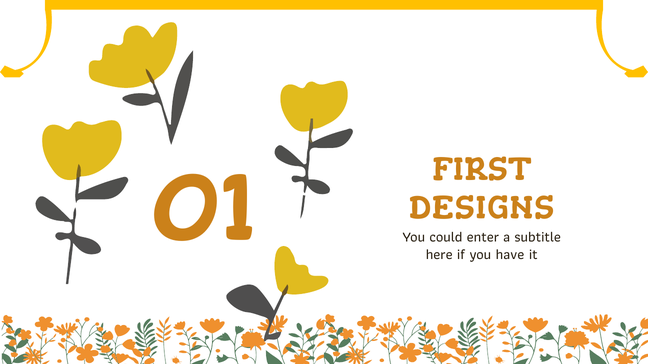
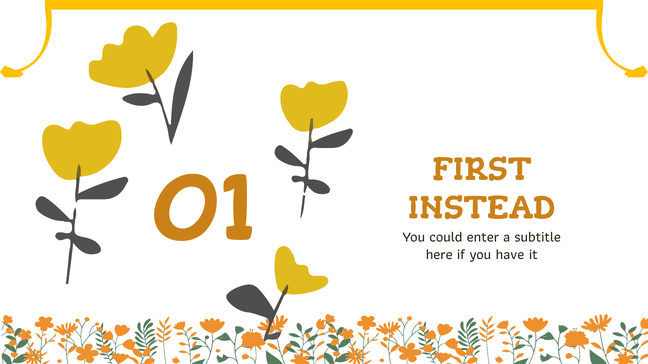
DESIGNS: DESIGNS -> INSTEAD
